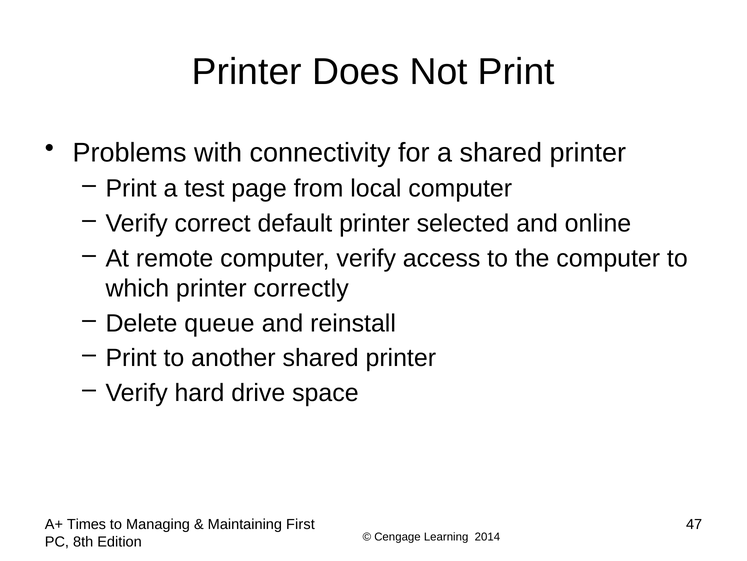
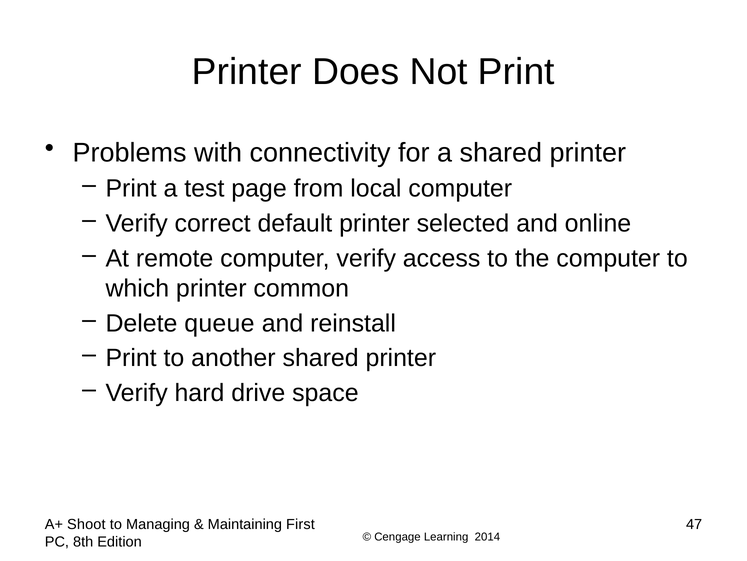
correctly: correctly -> common
Times: Times -> Shoot
